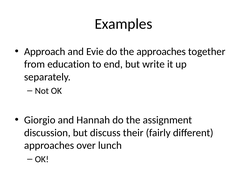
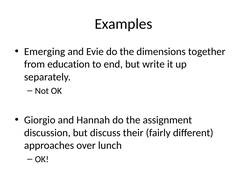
Approach: Approach -> Emerging
the approaches: approaches -> dimensions
